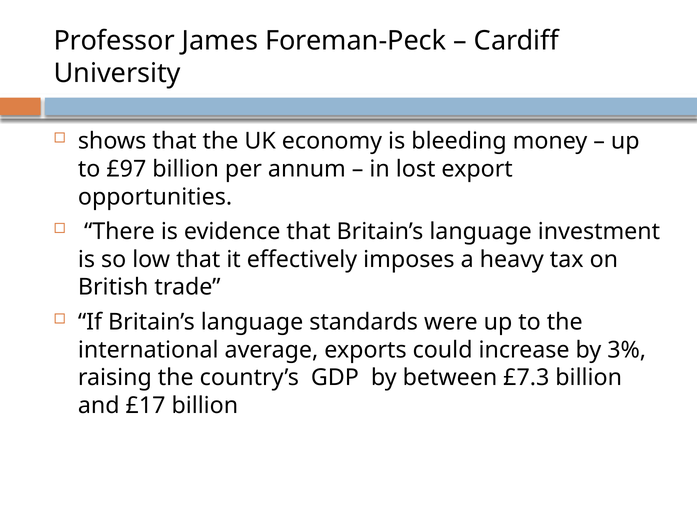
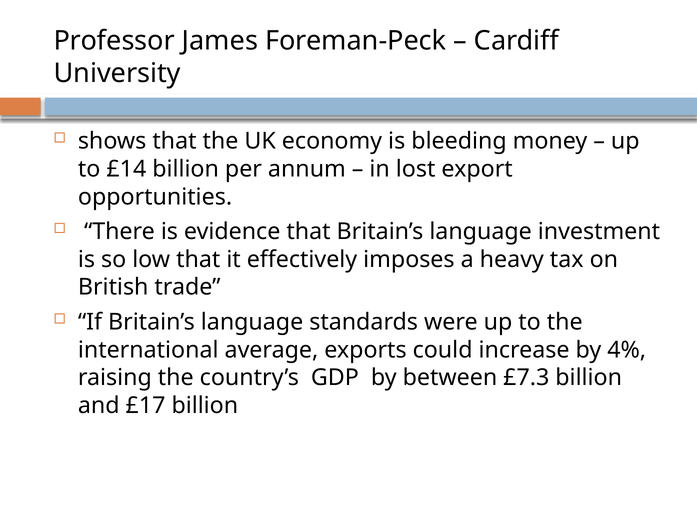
£97: £97 -> £14
3%: 3% -> 4%
